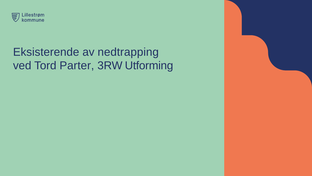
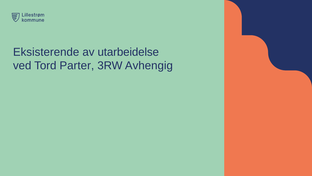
nedtrapping: nedtrapping -> utarbeidelse
Utforming: Utforming -> Avhengig
